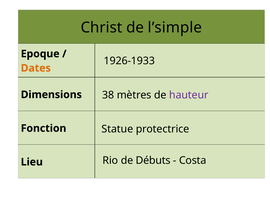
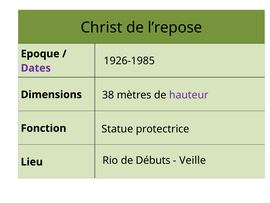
l’simple: l’simple -> l’repose
1926-1933: 1926-1933 -> 1926-1985
Dates colour: orange -> purple
Costa: Costa -> Veille
